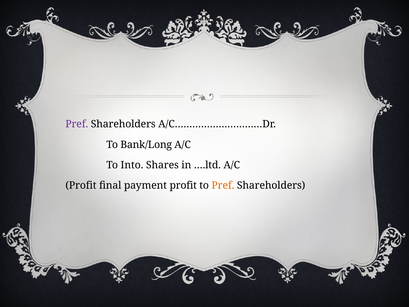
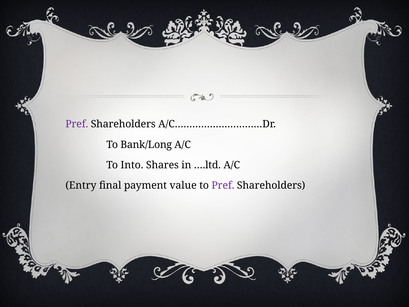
Profit at (81, 185): Profit -> Entry
payment profit: profit -> value
Pref at (223, 185) colour: orange -> purple
